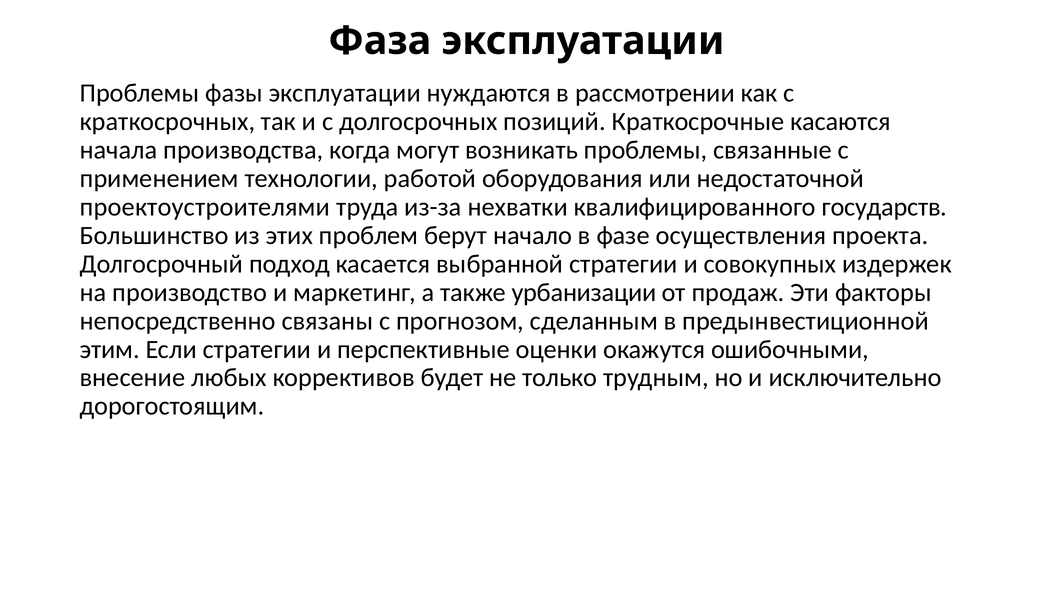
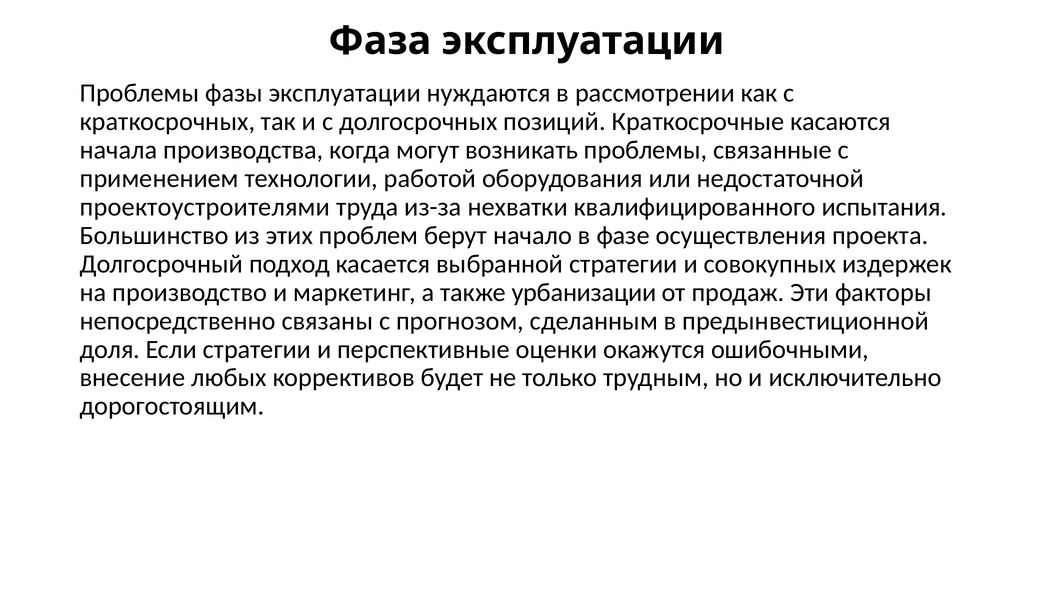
государств: государств -> испытания
этим: этим -> доля
